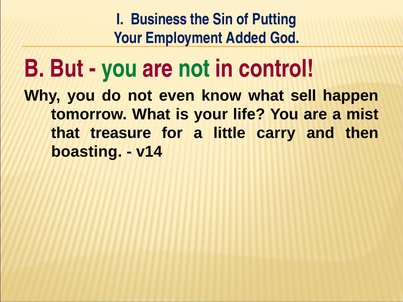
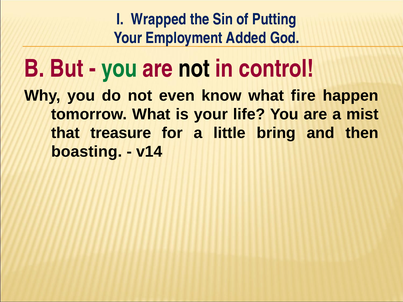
Business: Business -> Wrapped
not at (194, 69) colour: green -> black
sell: sell -> fire
carry: carry -> bring
